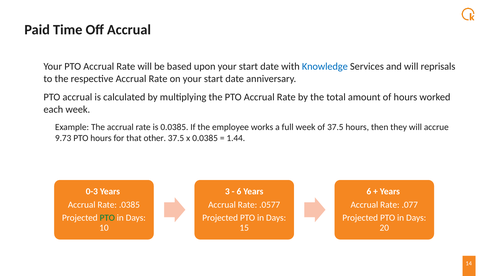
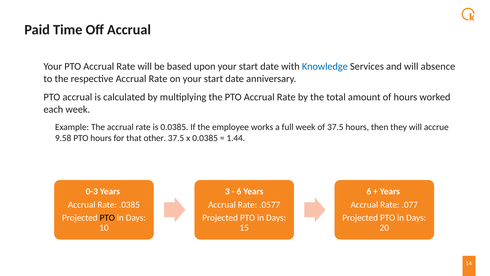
reprisals: reprisals -> absence
9.73: 9.73 -> 9.58
PTO at (107, 218) colour: green -> black
